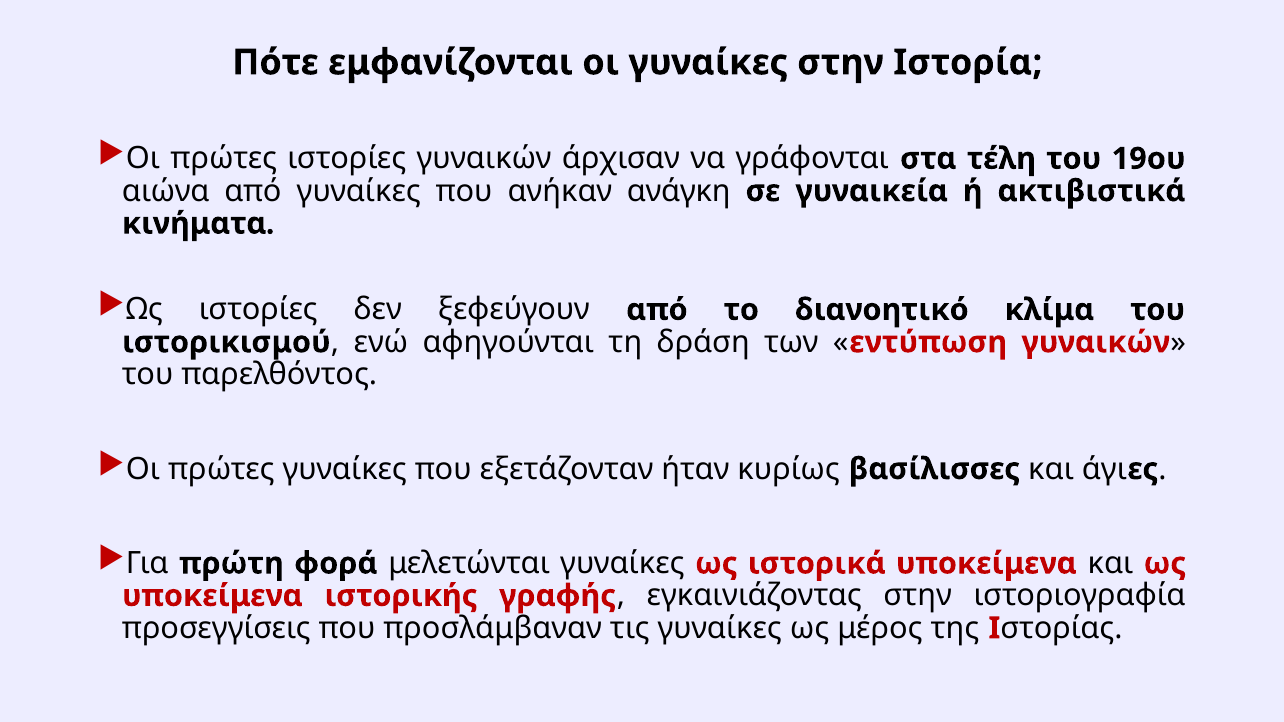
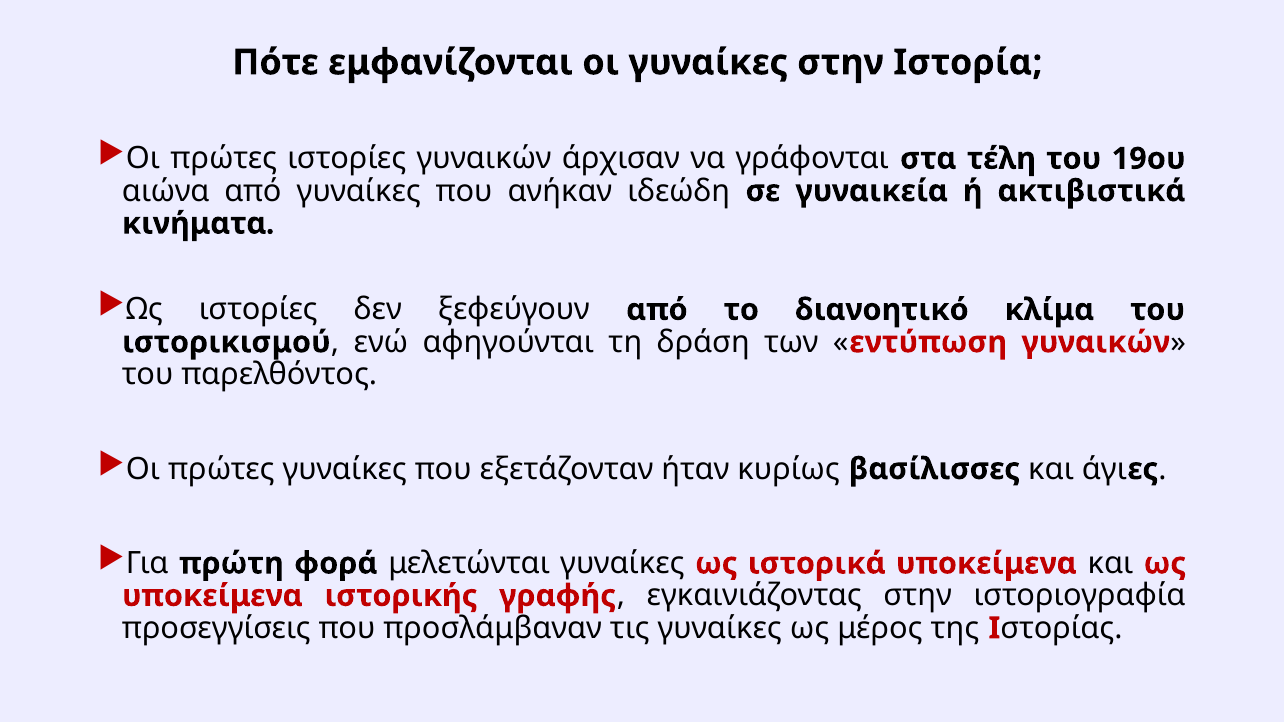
ανάγκη: ανάγκη -> ιδεώδη
